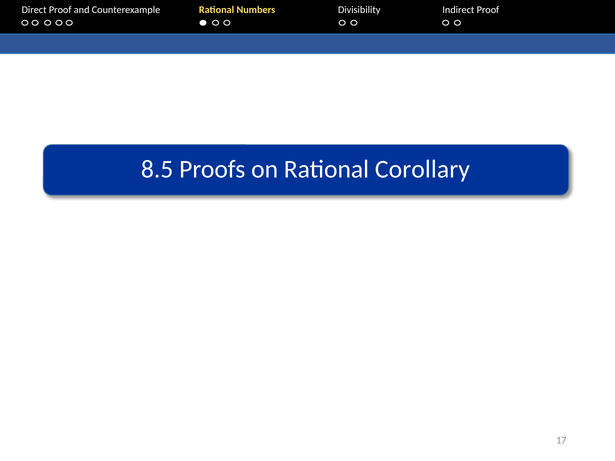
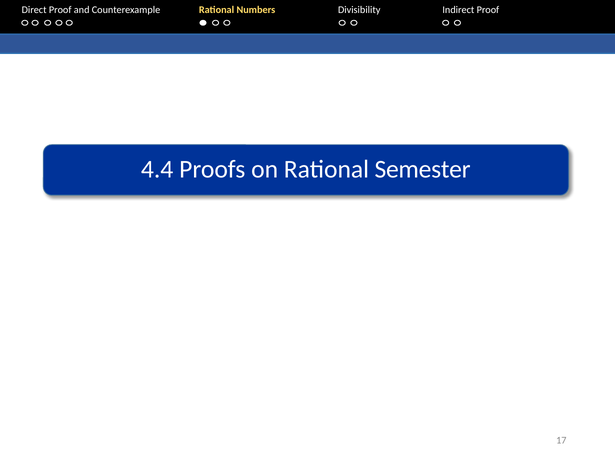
8.5: 8.5 -> 4.4
Corollary: Corollary -> Semester
